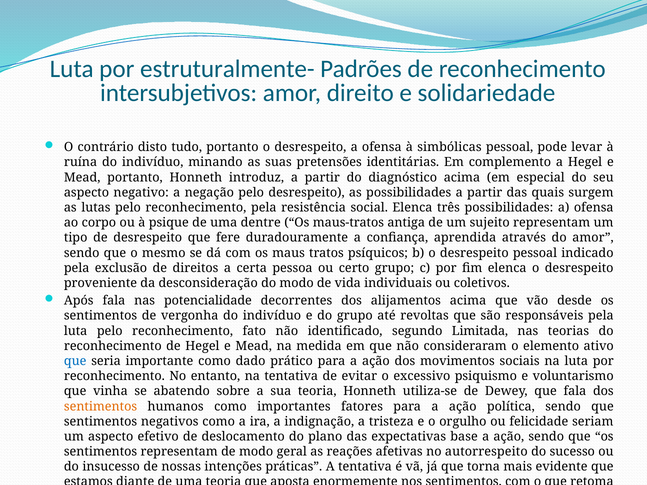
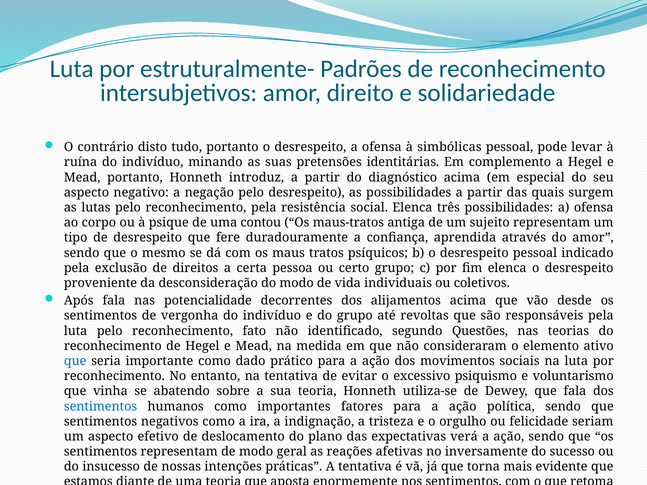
dentre: dentre -> contou
Limitada: Limitada -> Questões
sentimentos at (101, 407) colour: orange -> blue
base: base -> verá
autorrespeito: autorrespeito -> inversamente
